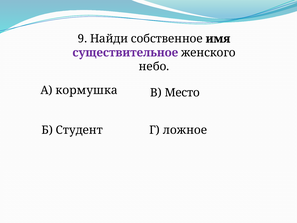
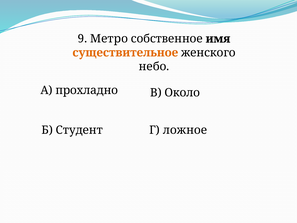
Найди: Найди -> Метро
существительное colour: purple -> orange
кормушка: кормушка -> прохладно
Место: Место -> Около
